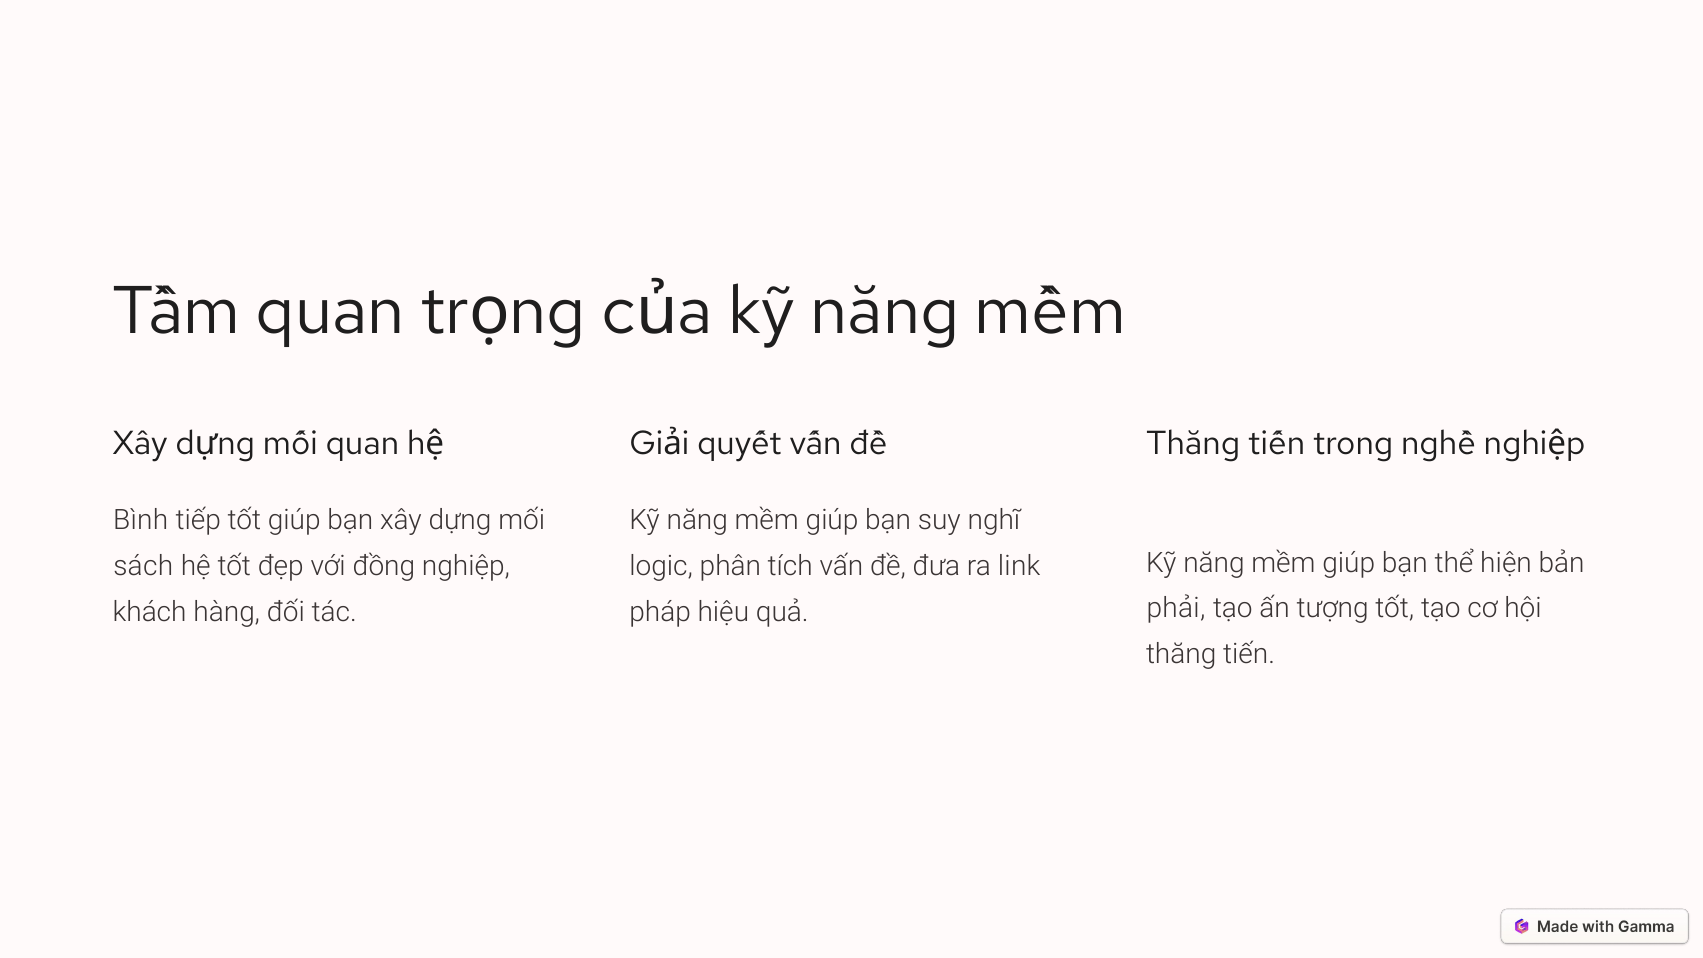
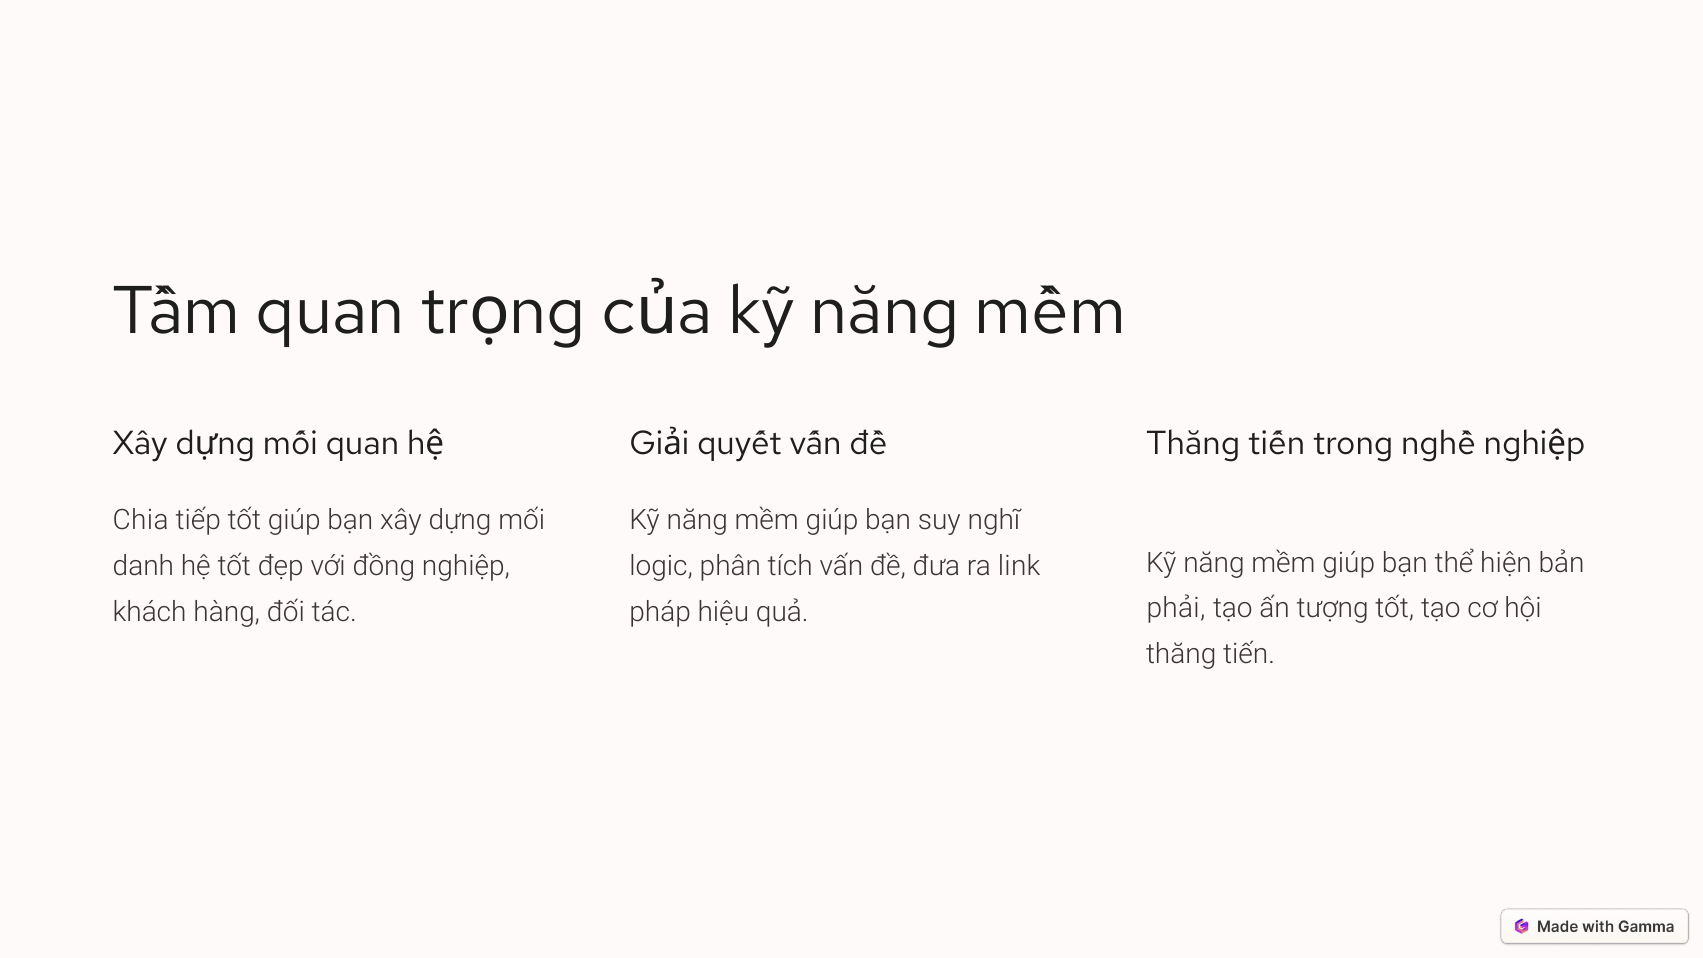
Bình: Bình -> Chia
sách: sách -> danh
